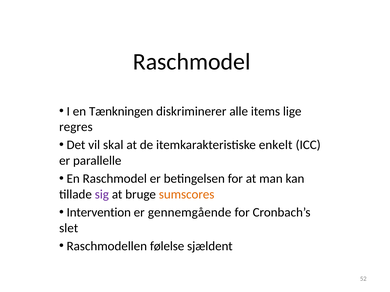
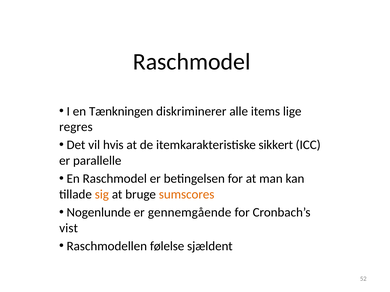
skal: skal -> hvis
enkelt: enkelt -> sikkert
sig colour: purple -> orange
Intervention: Intervention -> Nogenlunde
slet: slet -> vist
